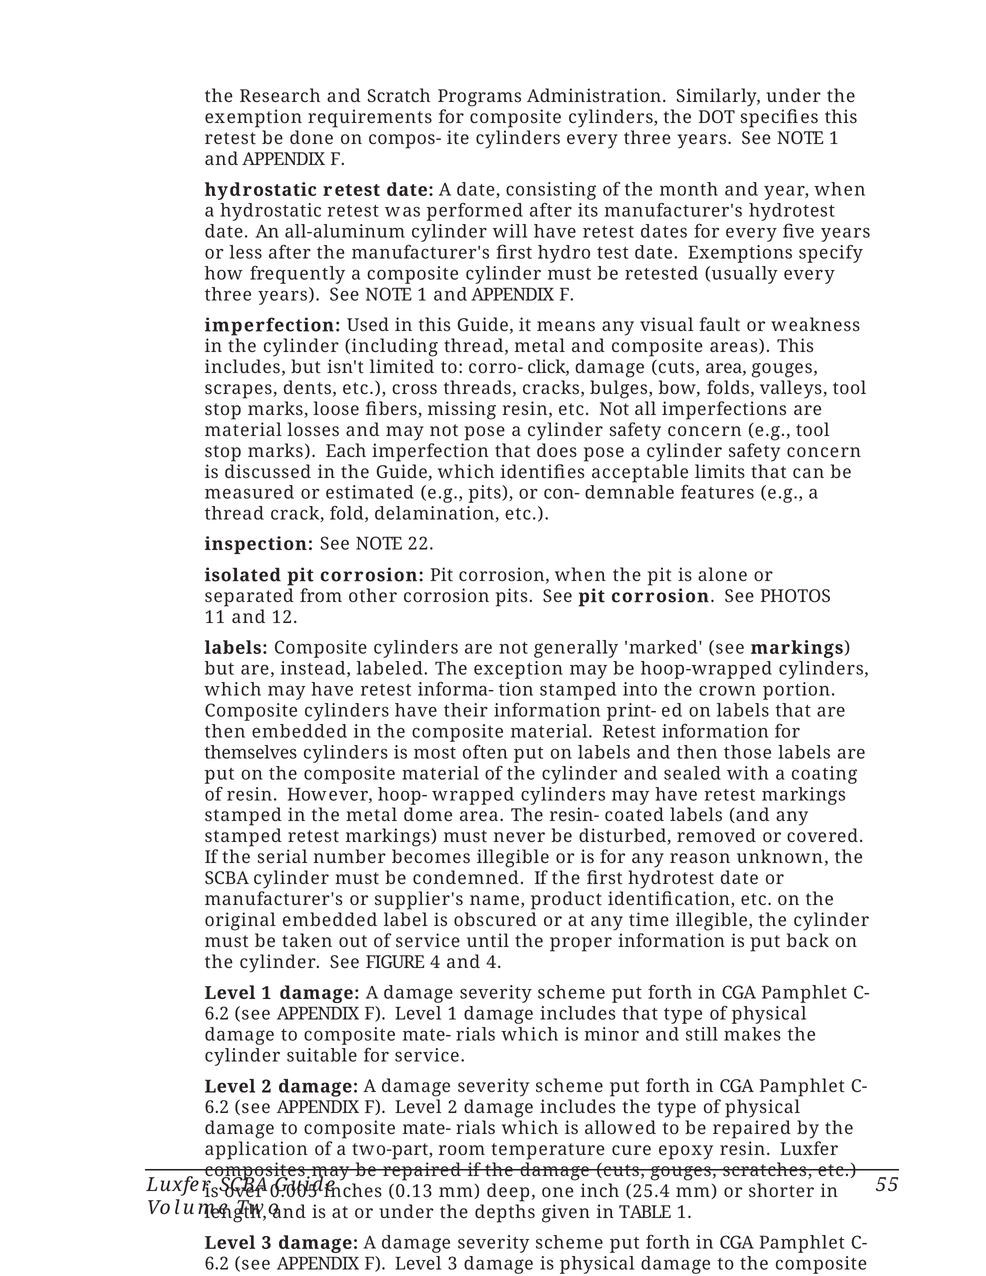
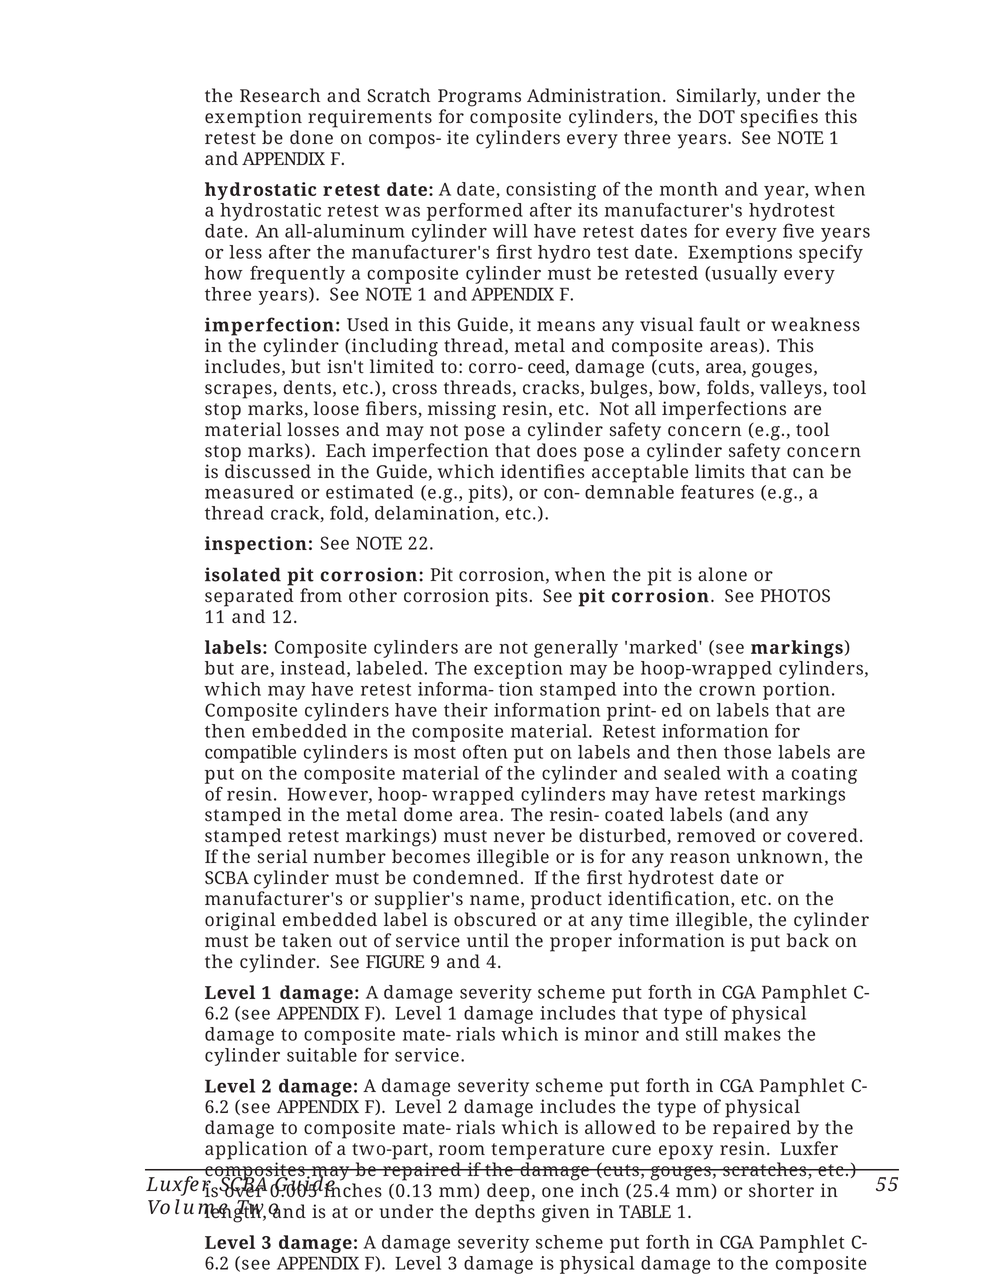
click: click -> ceed
themselves: themselves -> compatible
FIGURE 4: 4 -> 9
